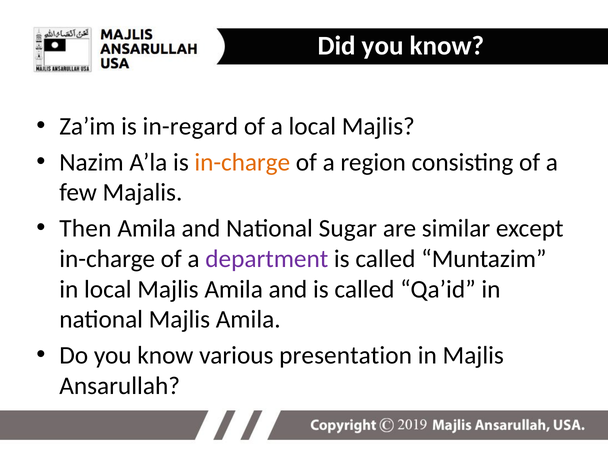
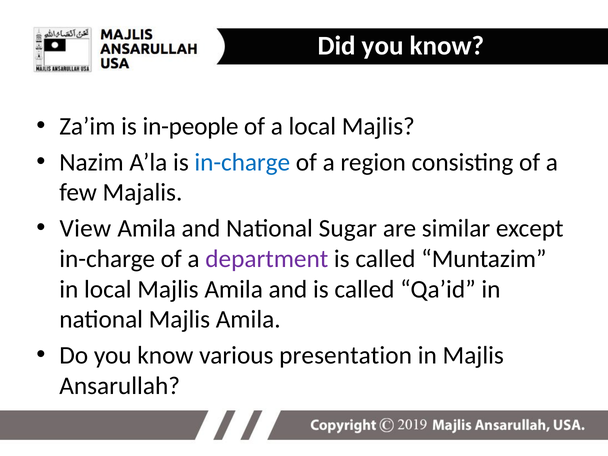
in-regard: in-regard -> in-people
in-charge at (242, 162) colour: orange -> blue
Then: Then -> View
